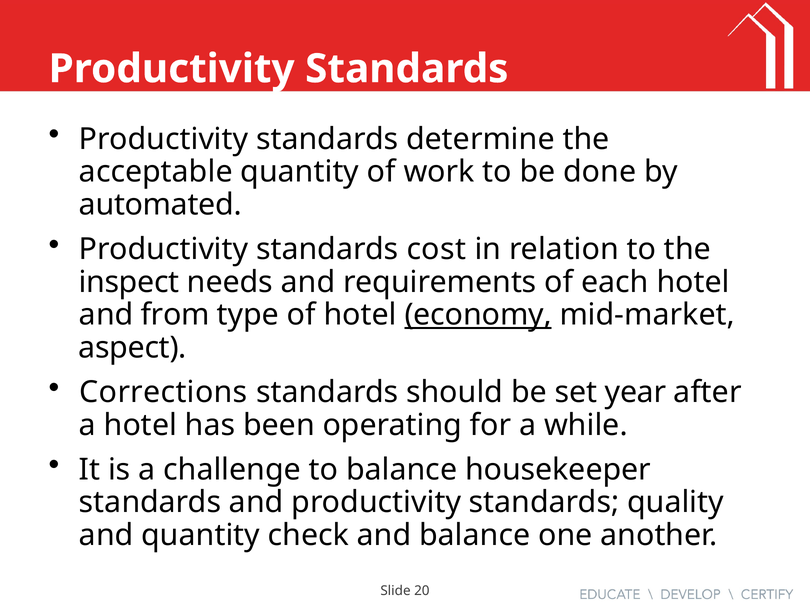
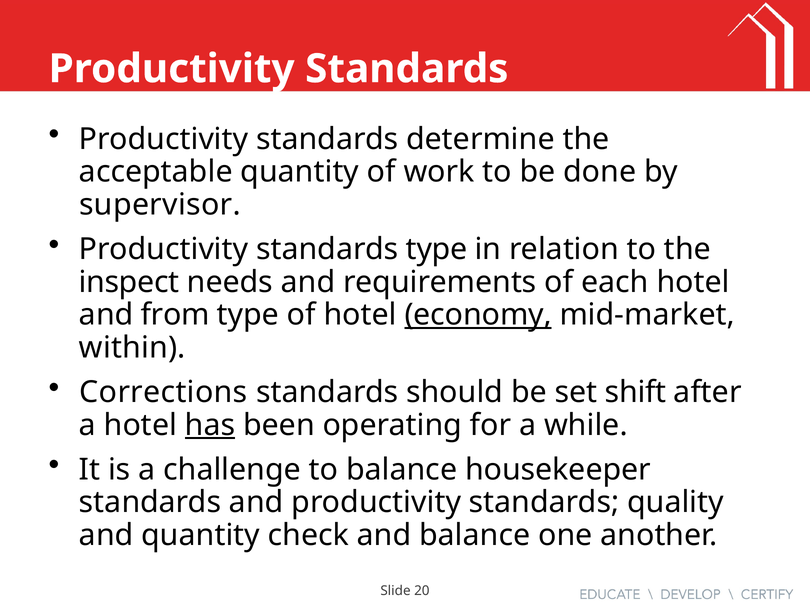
automated: automated -> supervisor
standards cost: cost -> type
aspect: aspect -> within
year: year -> shift
has underline: none -> present
